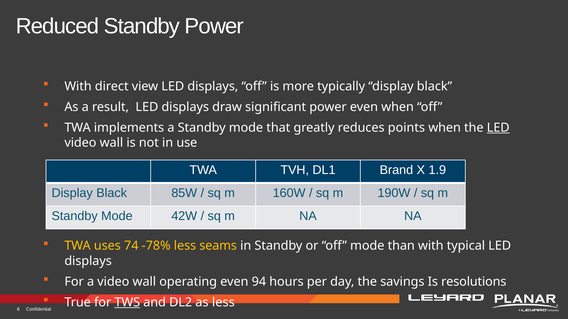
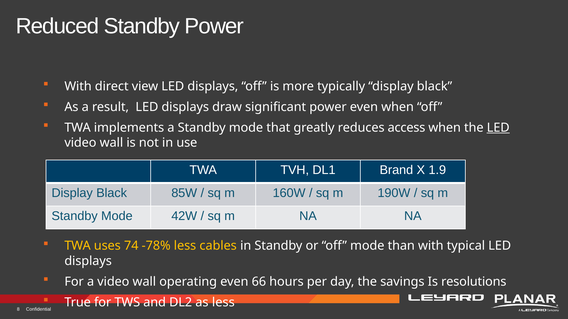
points: points -> access
seams: seams -> cables
94: 94 -> 66
TWS underline: present -> none
